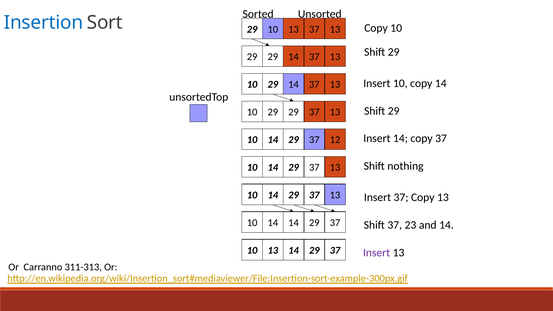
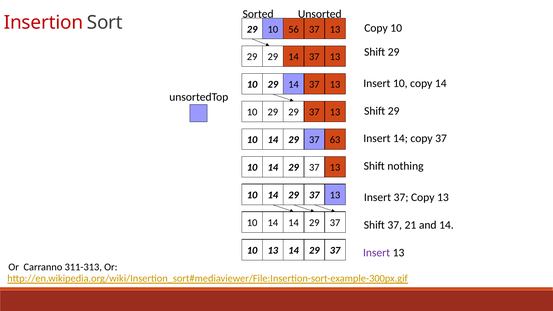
Insertion colour: blue -> red
10 13: 13 -> 56
12: 12 -> 63
23: 23 -> 21
